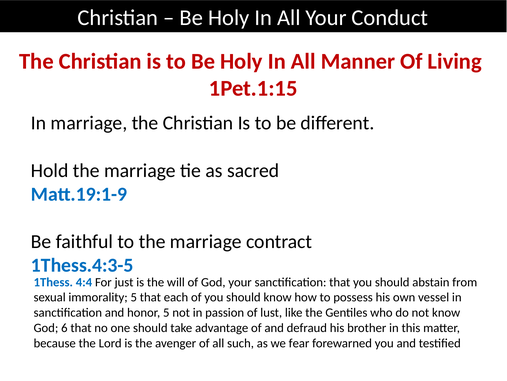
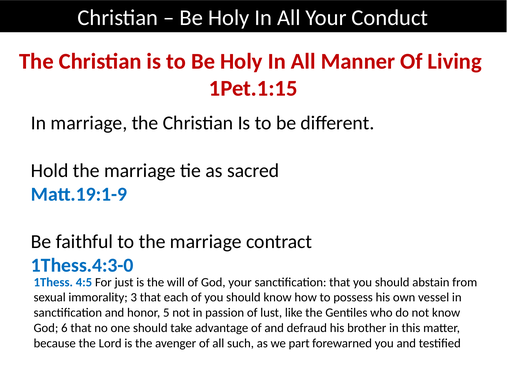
1Thess.4:3-5: 1Thess.4:3-5 -> 1Thess.4:3-0
4:4: 4:4 -> 4:5
immorality 5: 5 -> 3
fear: fear -> part
